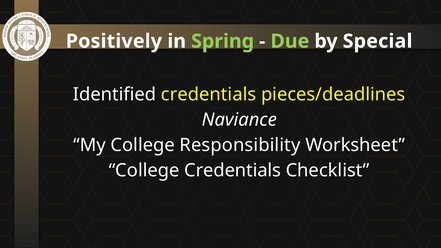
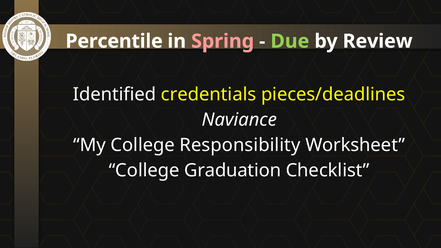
Positively: Positively -> Percentile
Spring colour: light green -> pink
Special: Special -> Review
College Credentials: Credentials -> Graduation
